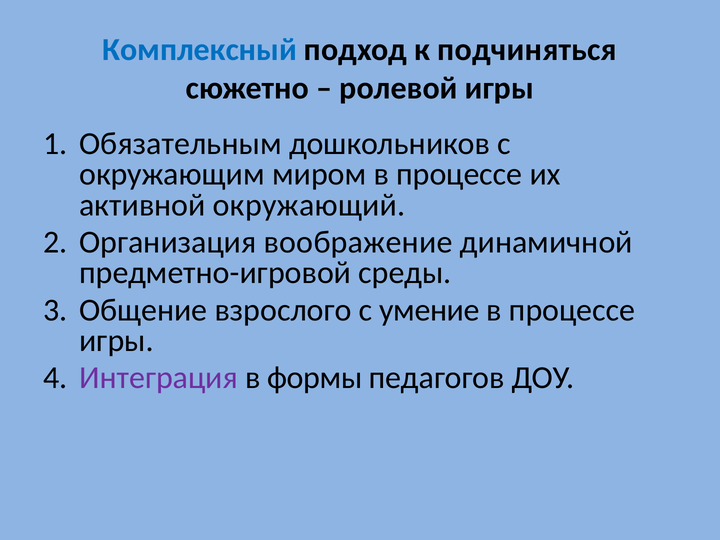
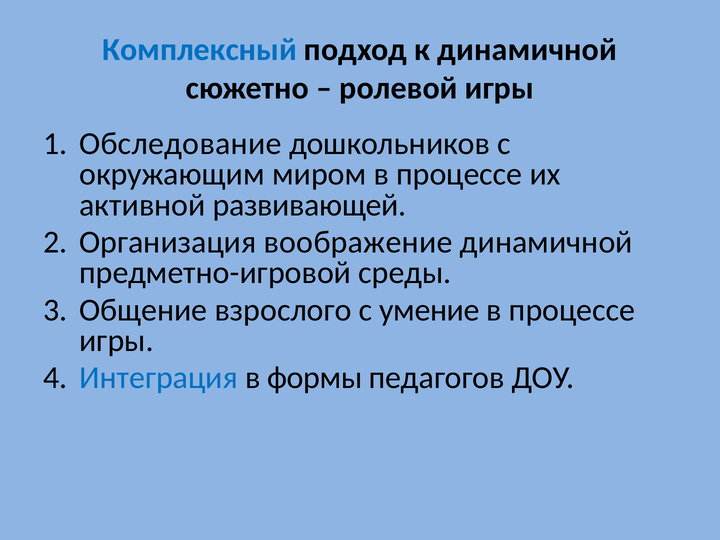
к подчиняться: подчиняться -> динамичной
Обязательным: Обязательным -> Обследование
окружающий: окружающий -> развивающей
Интеграция colour: purple -> blue
